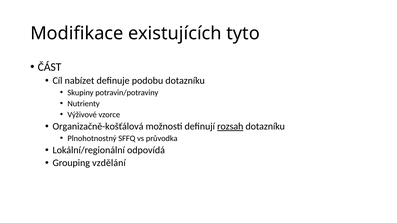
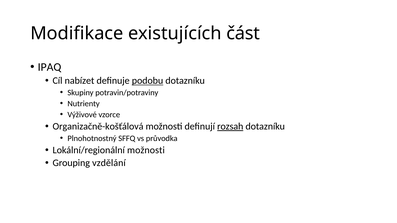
tyto: tyto -> část
ČÁST: ČÁST -> IPAQ
podobu underline: none -> present
Lokální/regionální odpovídá: odpovídá -> možnosti
